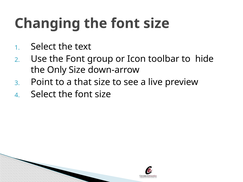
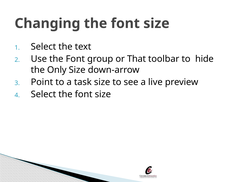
Icon: Icon -> That
that: that -> task
